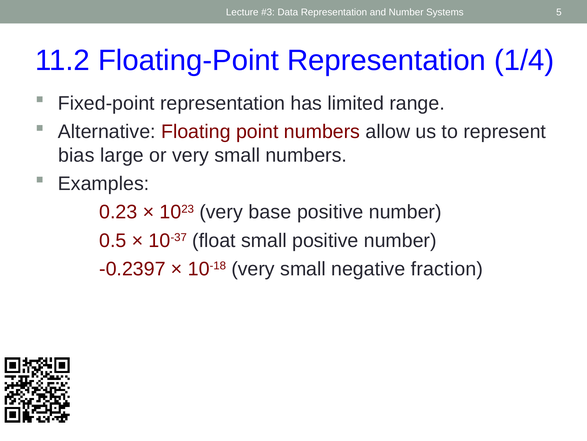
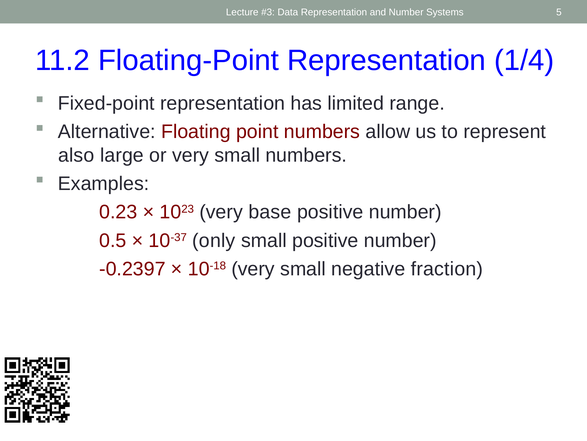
bias: bias -> also
float: float -> only
